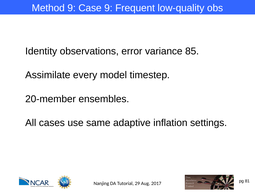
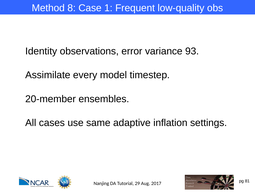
Method 9: 9 -> 8
Case 9: 9 -> 1
85: 85 -> 93
